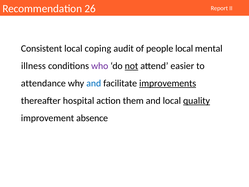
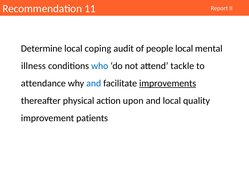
26: 26 -> 11
Consistent: Consistent -> Determine
who colour: purple -> blue
not underline: present -> none
easier: easier -> tackle
hospital: hospital -> physical
them: them -> upon
quality underline: present -> none
absence: absence -> patients
